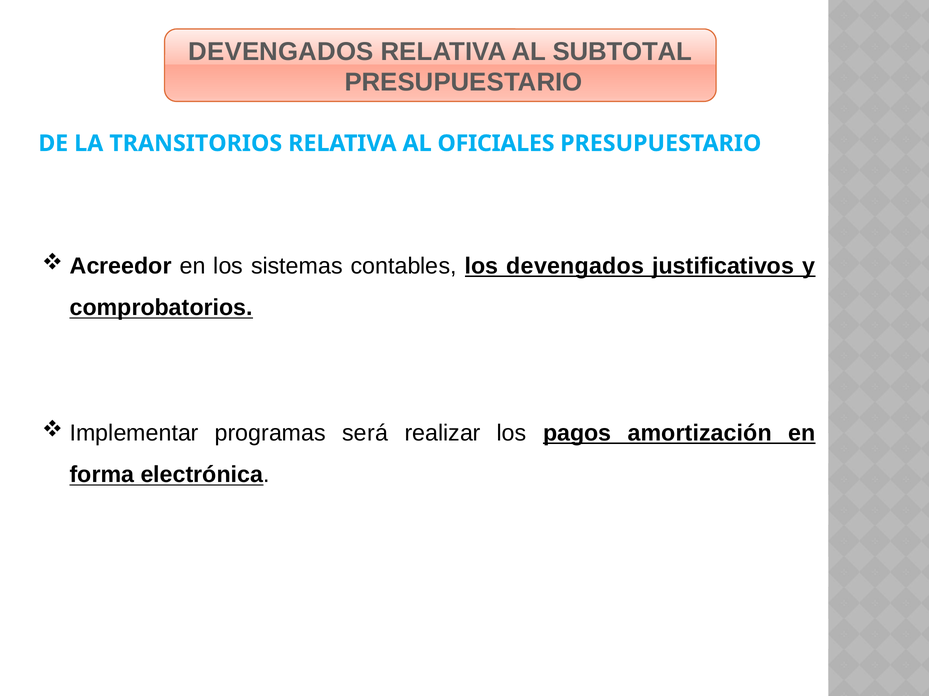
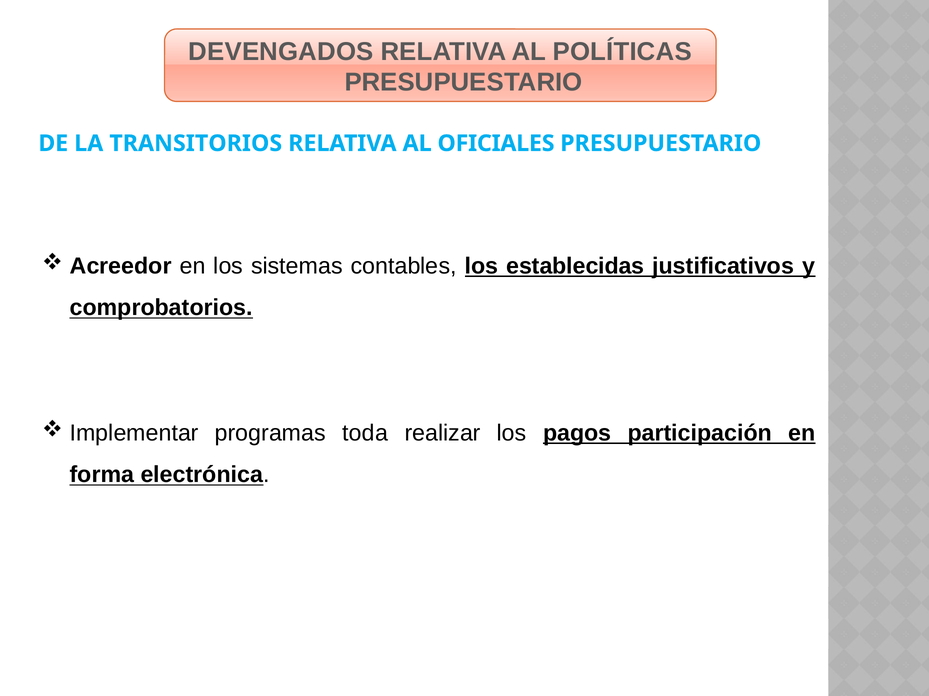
SUBTOTAL: SUBTOTAL -> POLÍTICAS
los devengados: devengados -> establecidas
será: será -> toda
amortización: amortización -> participación
